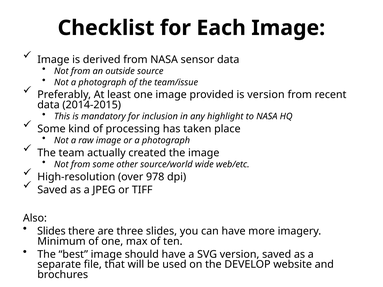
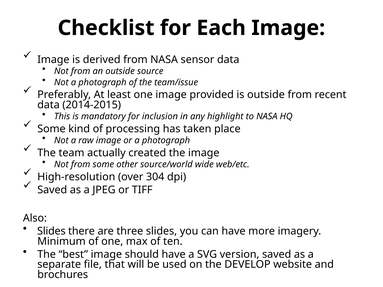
is version: version -> outside
978: 978 -> 304
